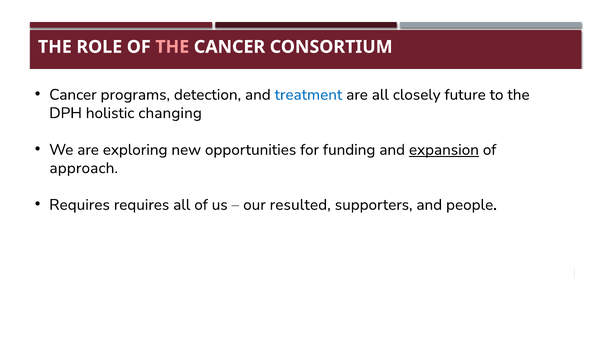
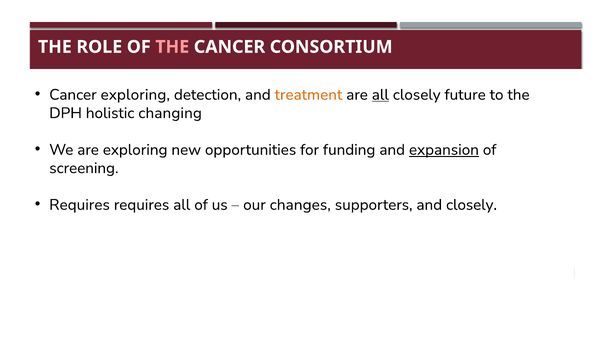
Cancer programs: programs -> exploring
treatment colour: blue -> orange
all at (380, 95) underline: none -> present
approach: approach -> screening
resulted: resulted -> changes
and people: people -> closely
